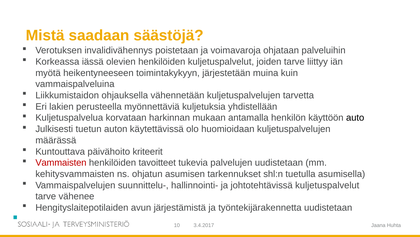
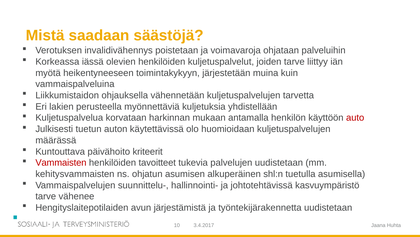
auto colour: black -> red
tarkennukset: tarkennukset -> alkuperäinen
johtotehtävissä kuljetuspalvelut: kuljetuspalvelut -> kasvuympäristö
